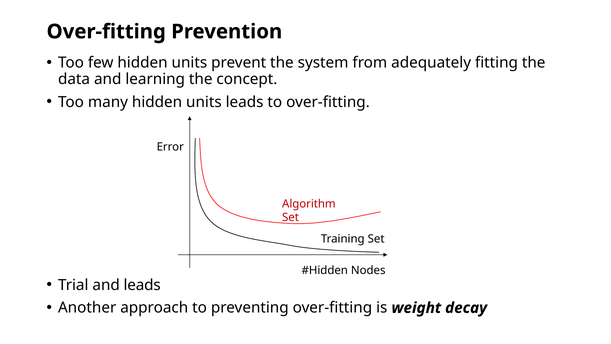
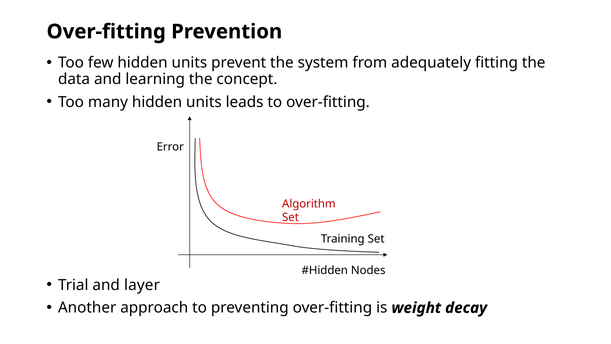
and leads: leads -> layer
